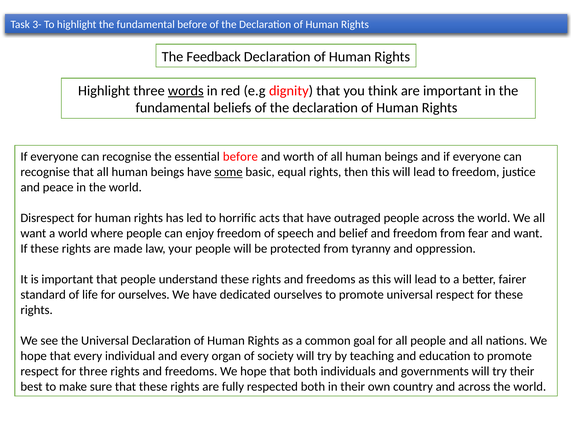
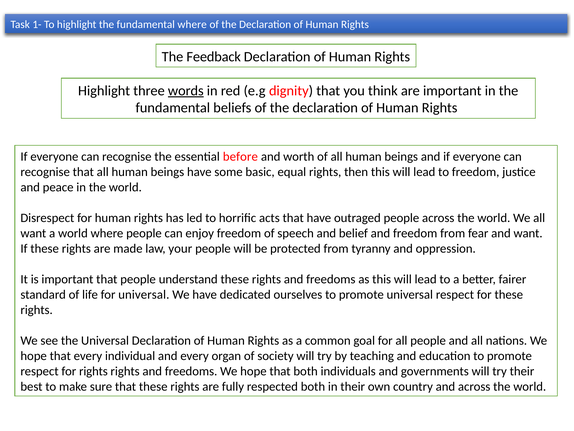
3-: 3- -> 1-
fundamental before: before -> where
some underline: present -> none
for ourselves: ourselves -> universal
for three: three -> rights
